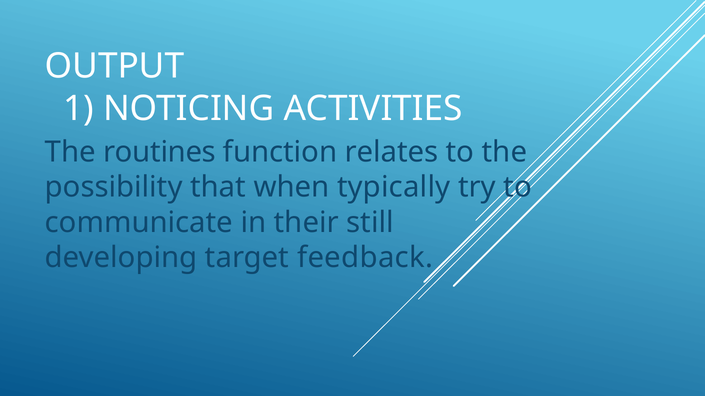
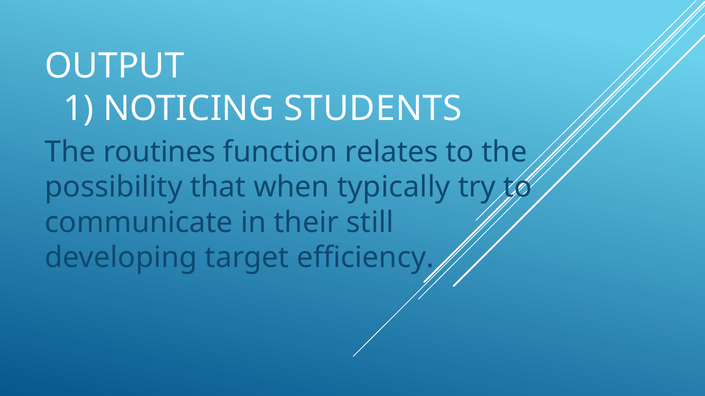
ACTIVITIES: ACTIVITIES -> STUDENTS
feedback: feedback -> efficiency
